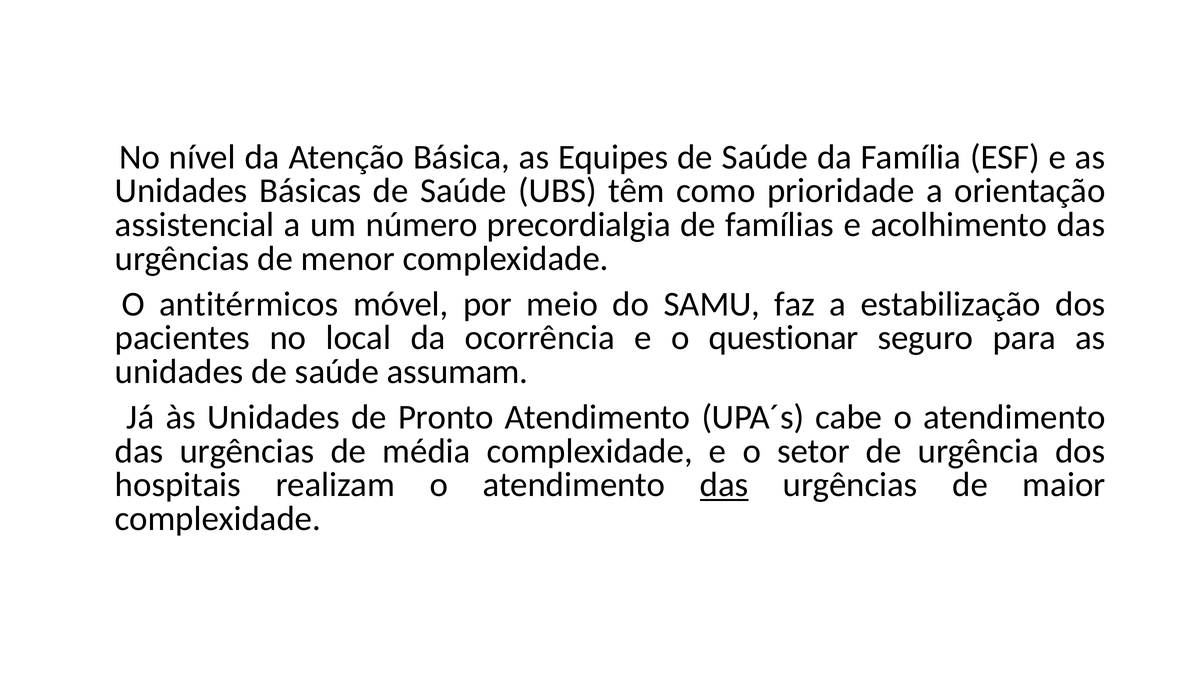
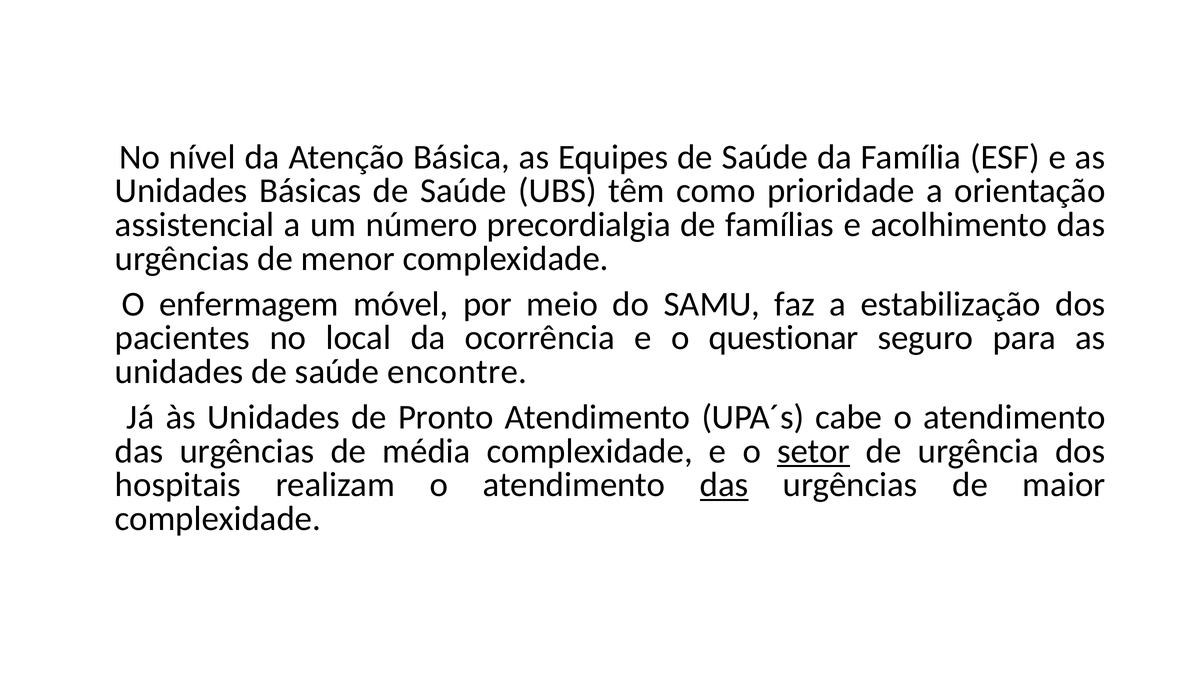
antitérmicos: antitérmicos -> enfermagem
assumam: assumam -> encontre
setor underline: none -> present
